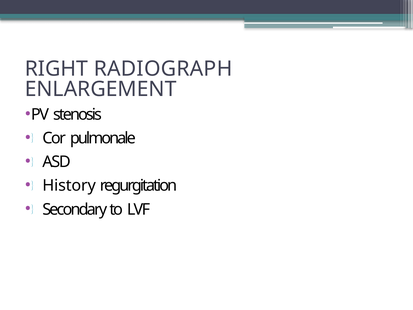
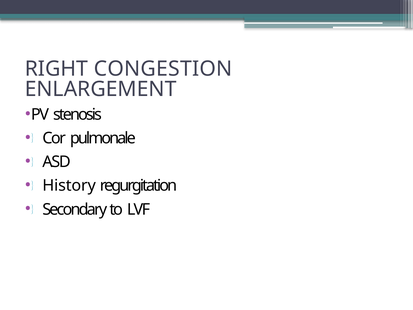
RADIOGRAPH: RADIOGRAPH -> CONGESTION
